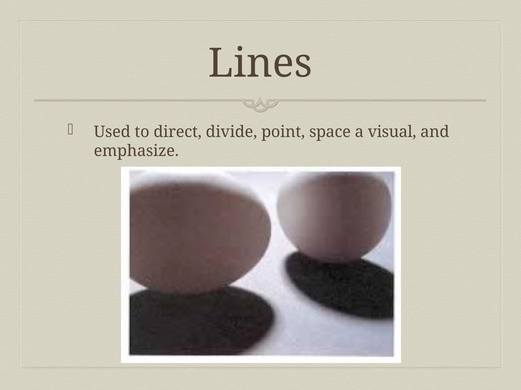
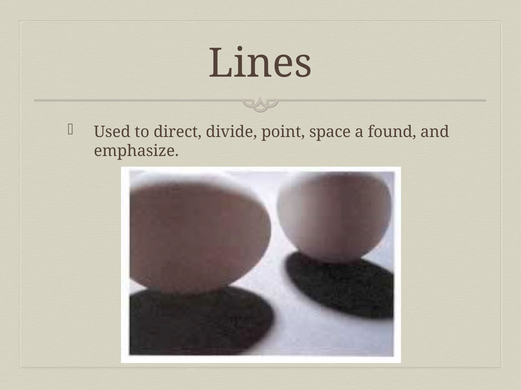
visual: visual -> found
